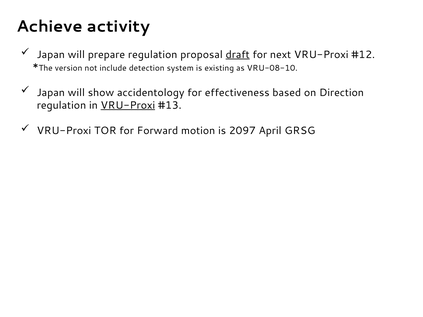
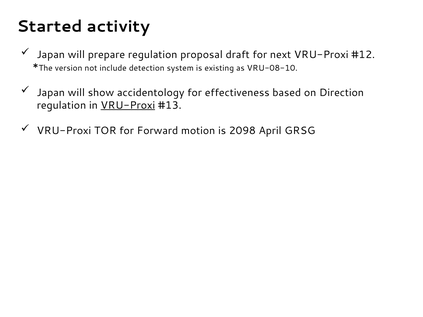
Achieve: Achieve -> Started
draft underline: present -> none
2097: 2097 -> 2098
